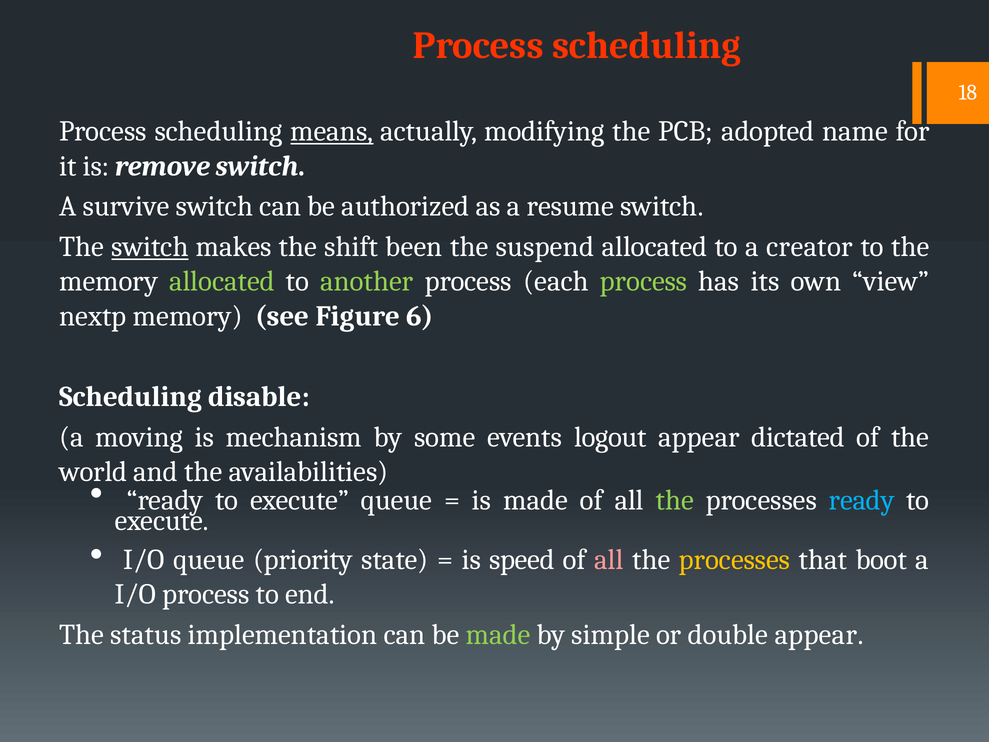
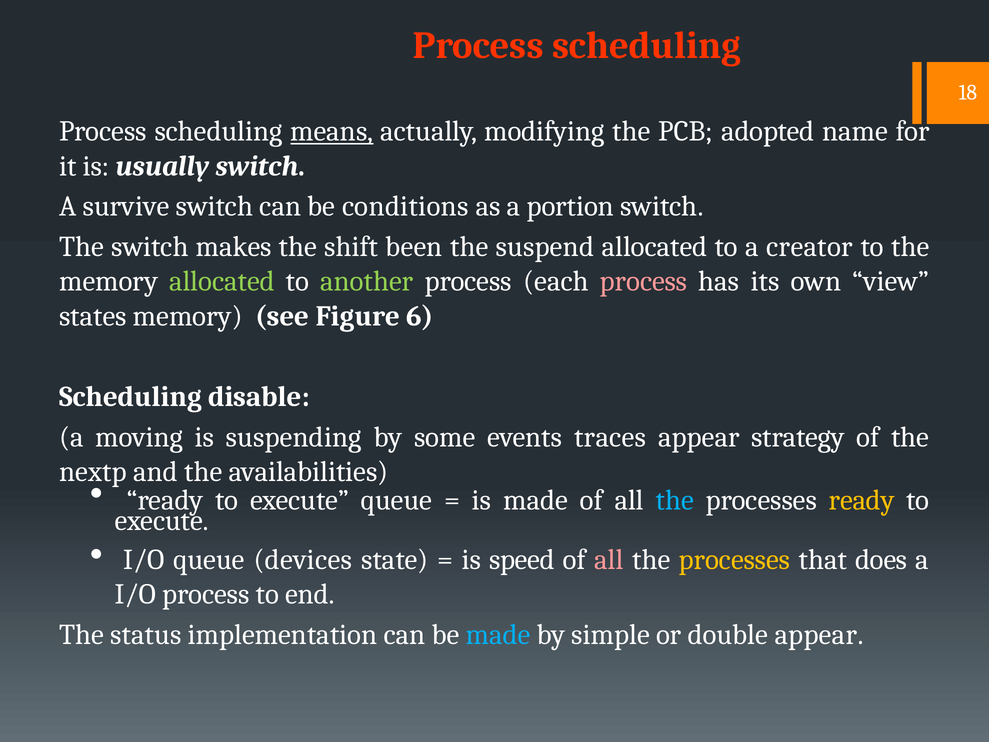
remove: remove -> usually
authorized: authorized -> conditions
resume: resume -> portion
switch at (150, 247) underline: present -> none
process at (644, 281) colour: light green -> pink
nextp: nextp -> states
mechanism: mechanism -> suspending
logout: logout -> traces
dictated: dictated -> strategy
world: world -> nextp
the at (675, 500) colour: light green -> light blue
ready at (862, 500) colour: light blue -> yellow
priority: priority -> devices
boot: boot -> does
made at (498, 634) colour: light green -> light blue
